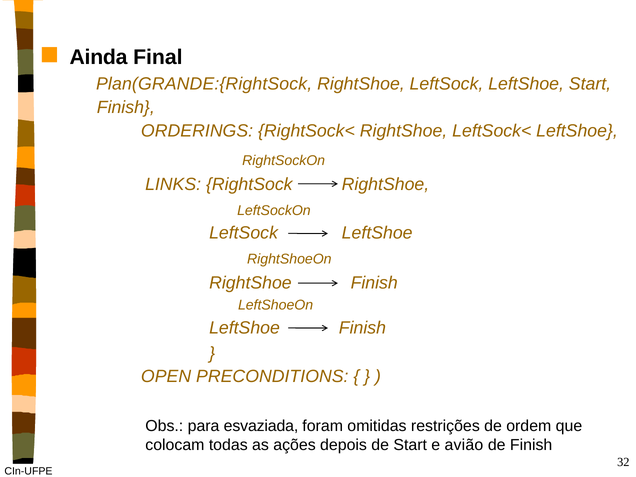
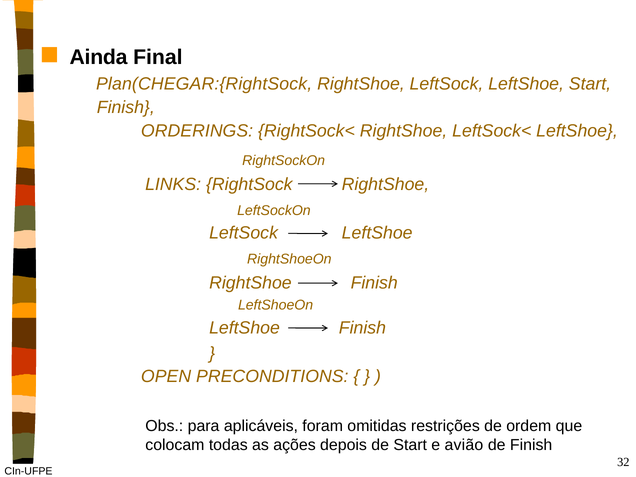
Plan(GRANDE:{RightSock: Plan(GRANDE:{RightSock -> Plan(CHEGAR:{RightSock
esvaziada: esvaziada -> aplicáveis
